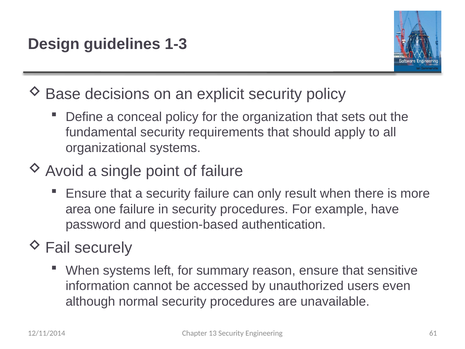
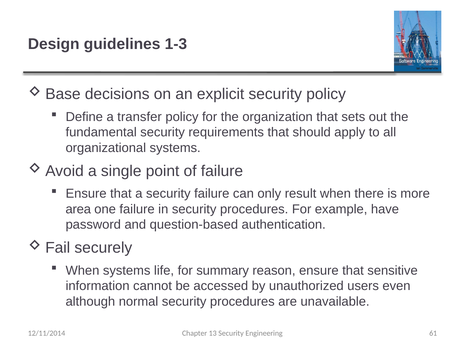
conceal: conceal -> transfer
left: left -> life
